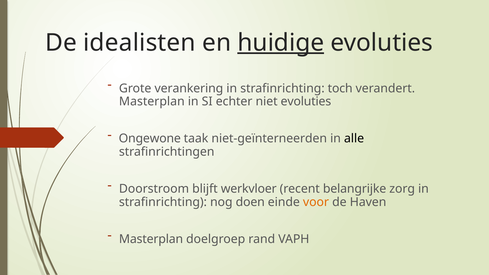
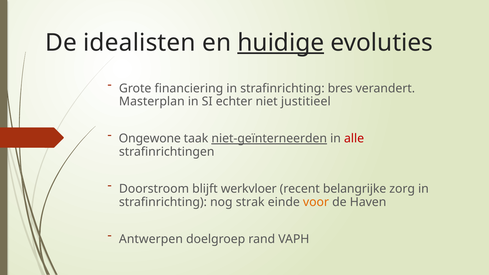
verankering: verankering -> financiering
toch: toch -> bres
niet evoluties: evoluties -> justitieel
niet-geïnterneerden underline: none -> present
alle colour: black -> red
doen: doen -> strak
Masterplan at (151, 239): Masterplan -> Antwerpen
